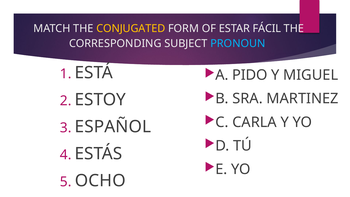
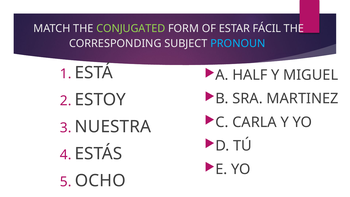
CONJUGATED colour: yellow -> light green
PIDO: PIDO -> HALF
ESPAÑOL: ESPAÑOL -> NUESTRA
